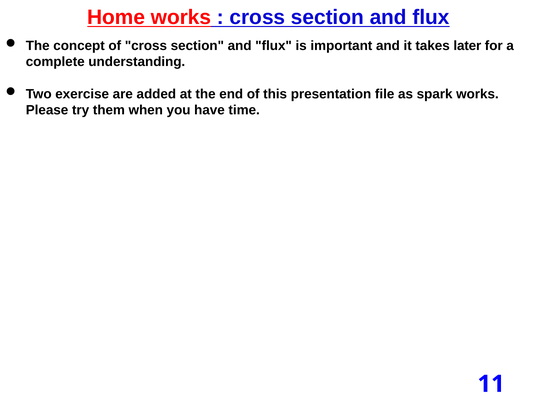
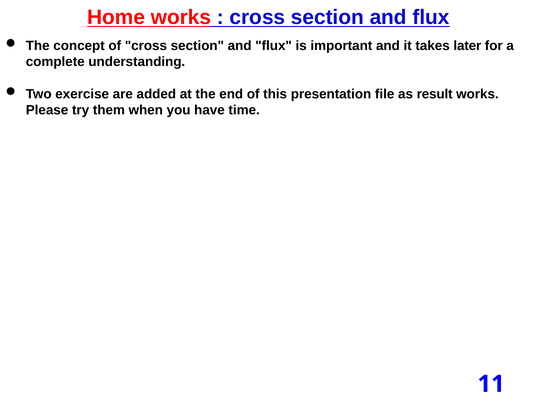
spark: spark -> result
